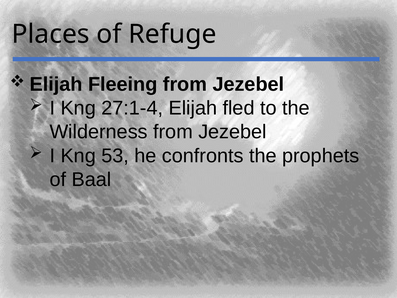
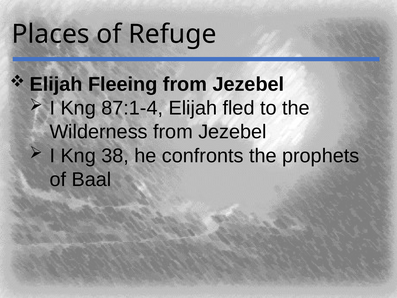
27:1-4: 27:1-4 -> 87:1-4
53: 53 -> 38
